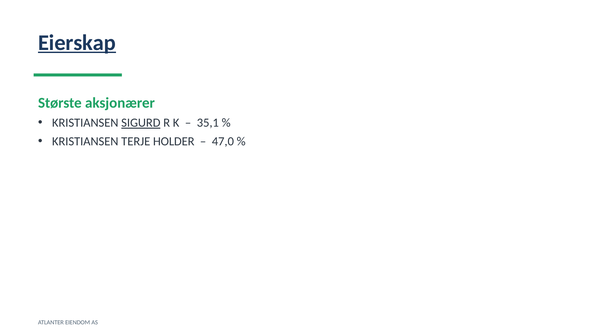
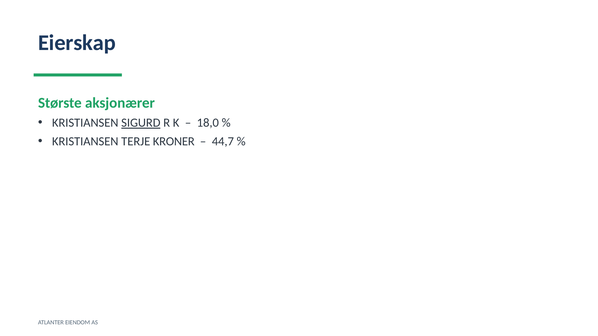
Eierskap underline: present -> none
35,1: 35,1 -> 18,0
HOLDER: HOLDER -> KRONER
47,0: 47,0 -> 44,7
